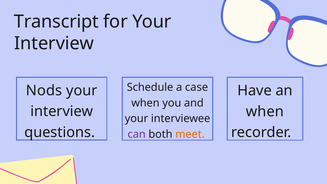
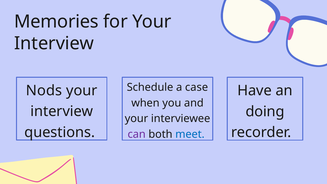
Transcript: Transcript -> Memories
when at (265, 111): when -> doing
meet colour: orange -> blue
